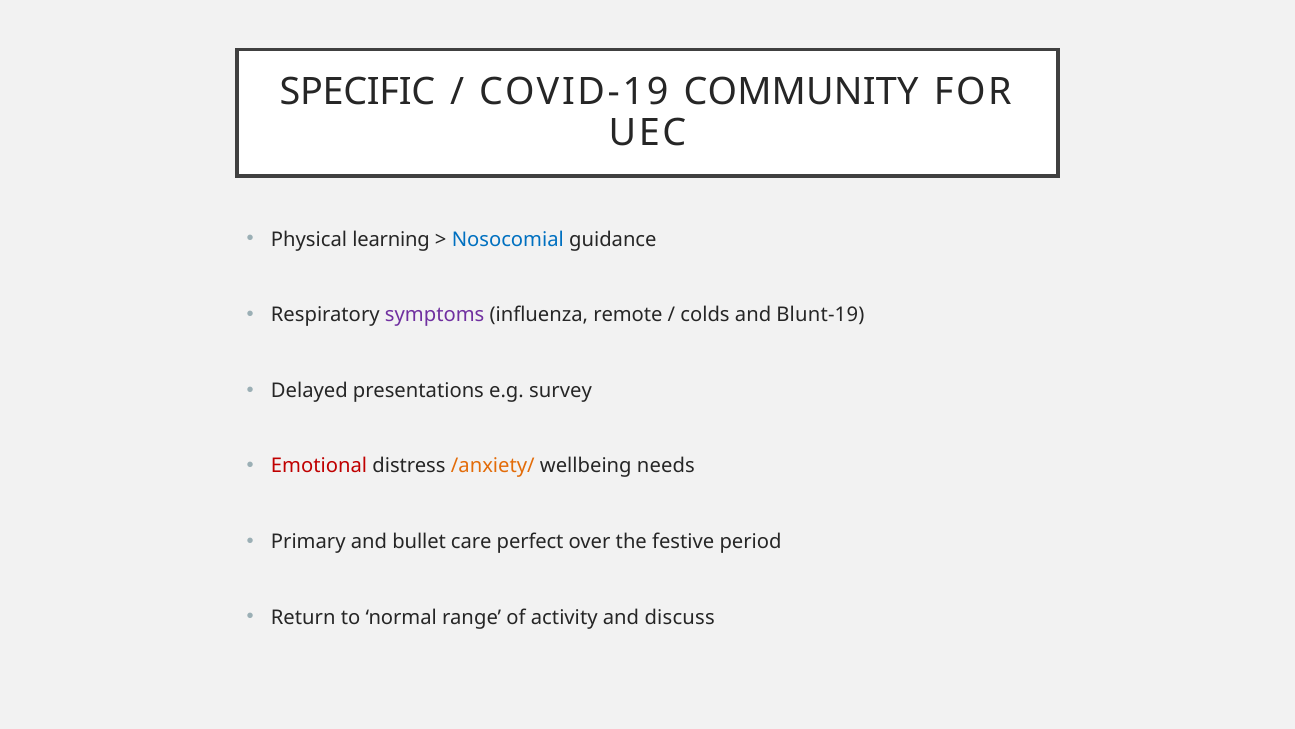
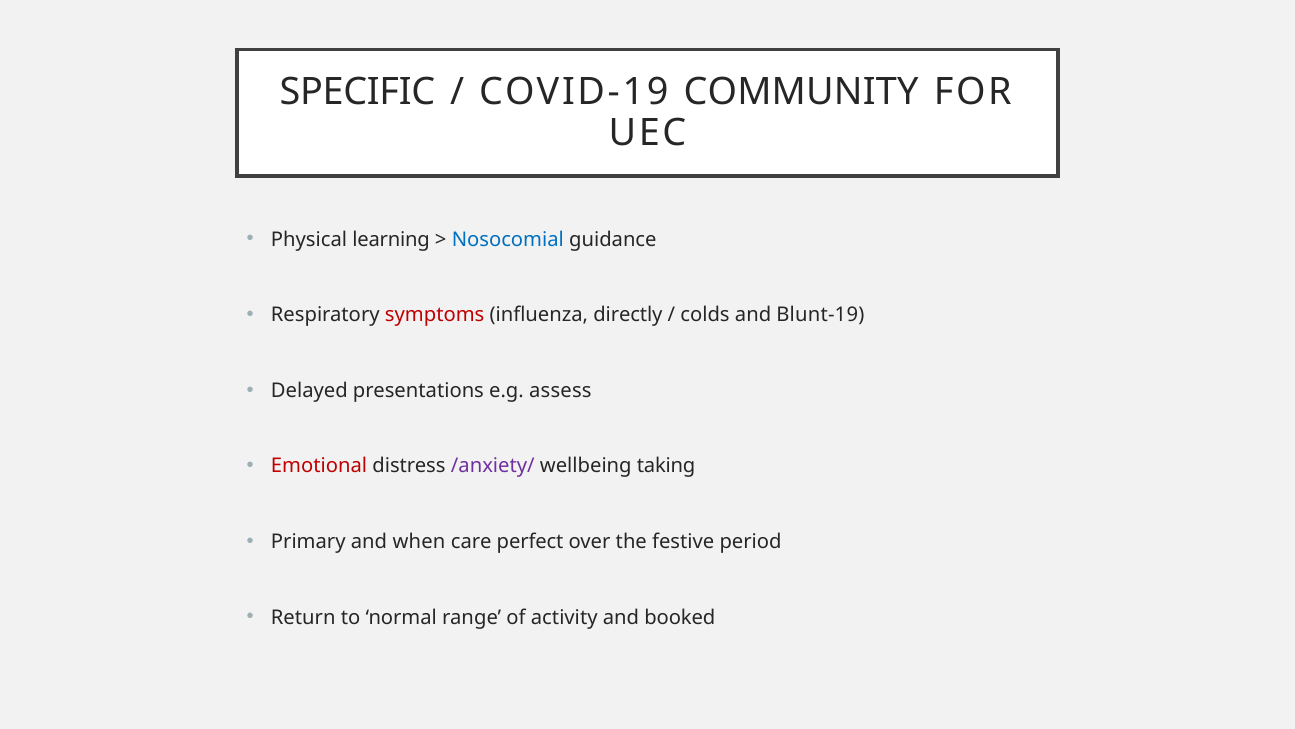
symptoms colour: purple -> red
remote: remote -> directly
survey: survey -> assess
/anxiety/ colour: orange -> purple
needs: needs -> taking
bullet: bullet -> when
discuss: discuss -> booked
